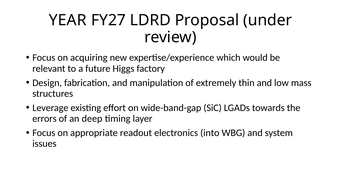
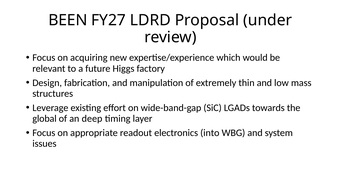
YEAR: YEAR -> BEEN
errors: errors -> global
